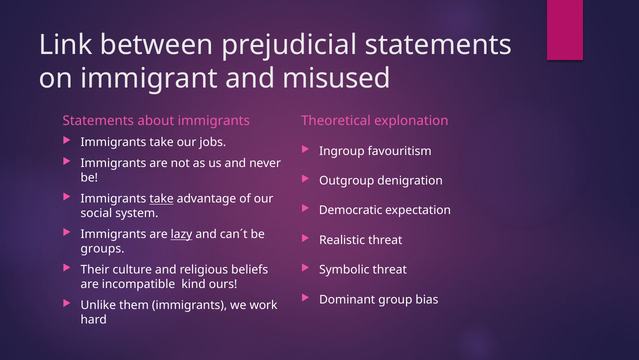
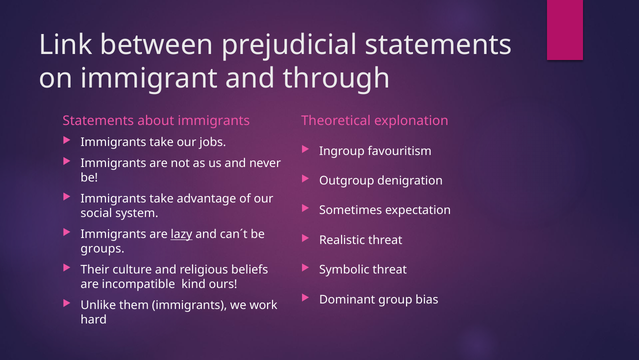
misused: misused -> through
take at (162, 199) underline: present -> none
Democratic: Democratic -> Sometimes
